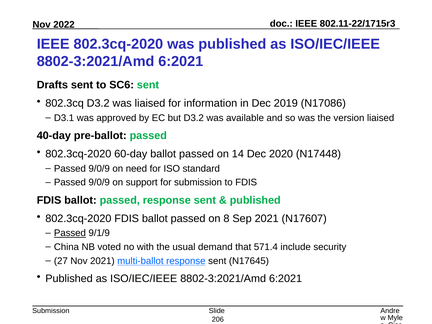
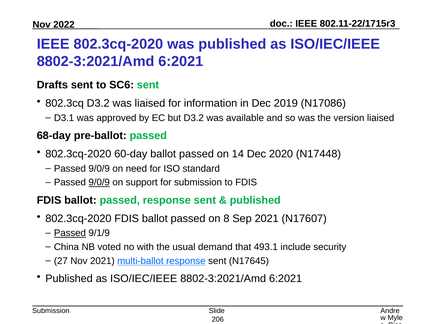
40-day: 40-day -> 68-day
9/0/9 at (99, 182) underline: none -> present
571.4: 571.4 -> 493.1
